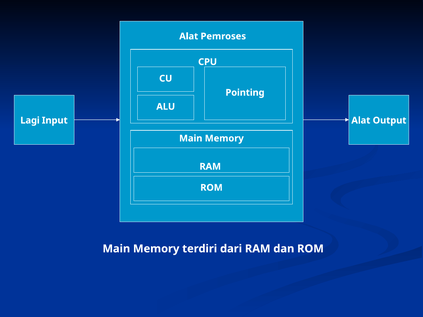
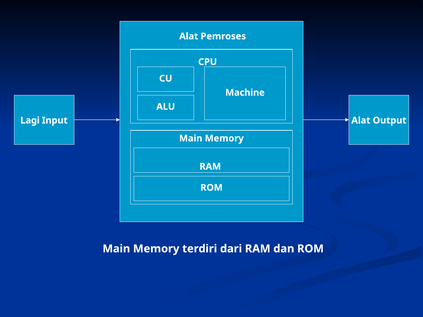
Pointing: Pointing -> Machine
